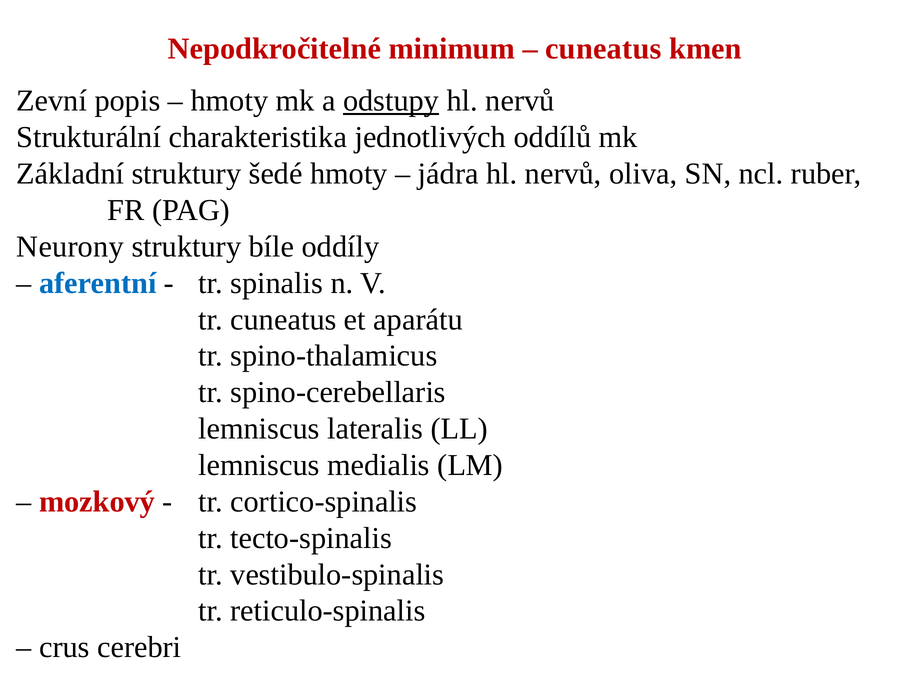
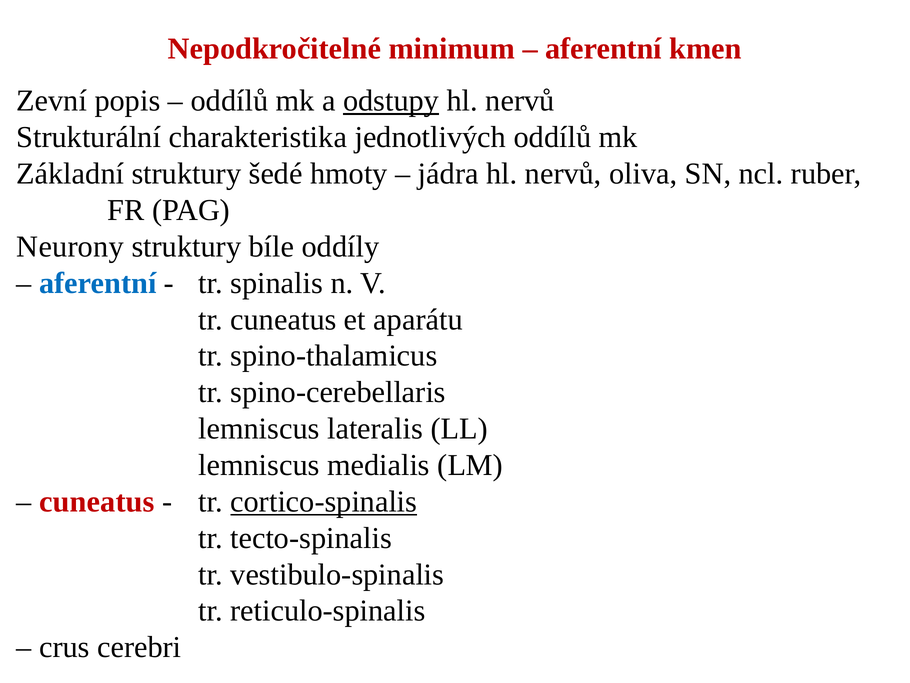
cuneatus at (603, 49): cuneatus -> aferentní
hmoty at (229, 101): hmoty -> oddílů
mozkový at (97, 501): mozkový -> cuneatus
cortico-spinalis underline: none -> present
